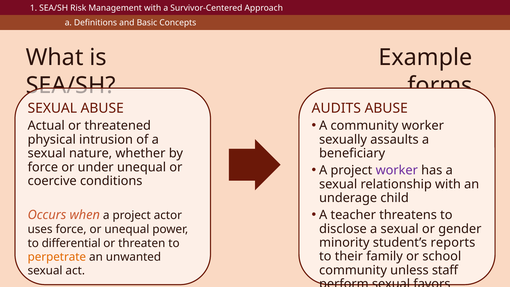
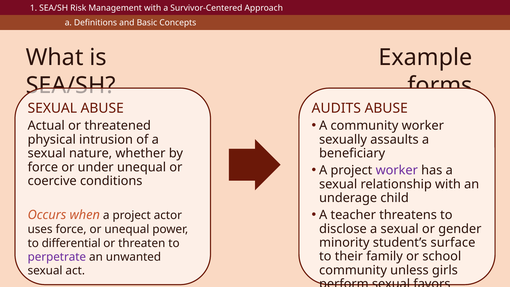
reports: reports -> surface
perpetrate colour: orange -> purple
staff: staff -> girls
